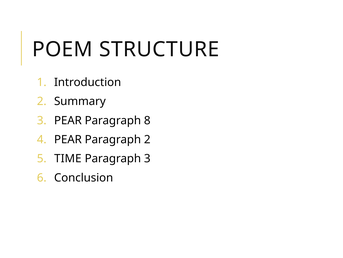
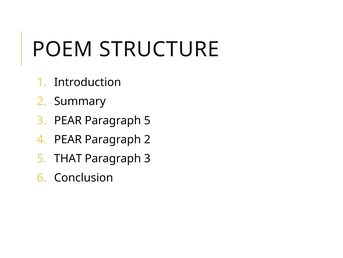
Paragraph 8: 8 -> 5
TIME: TIME -> THAT
